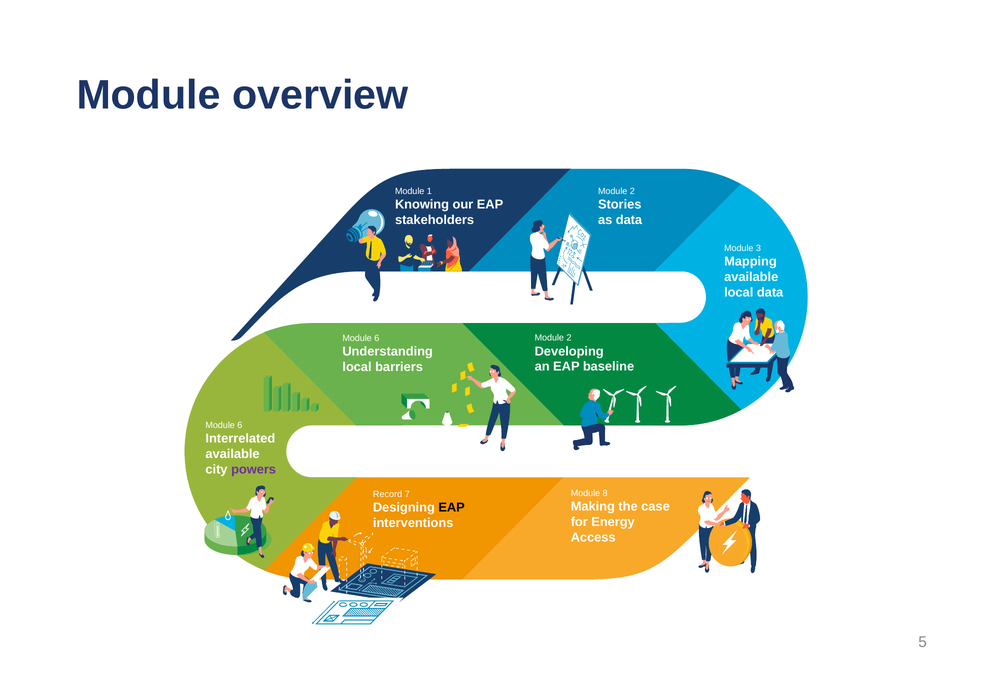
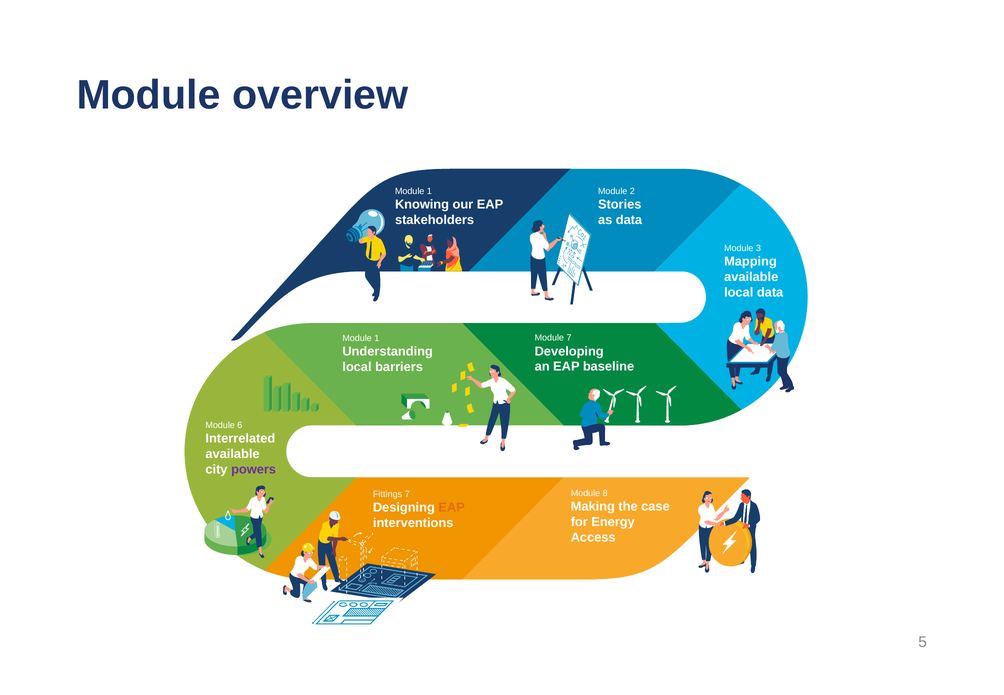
2 at (569, 338): 2 -> 7
6 at (377, 338): 6 -> 1
Record: Record -> Fittings
EAP at (452, 508) colour: black -> orange
